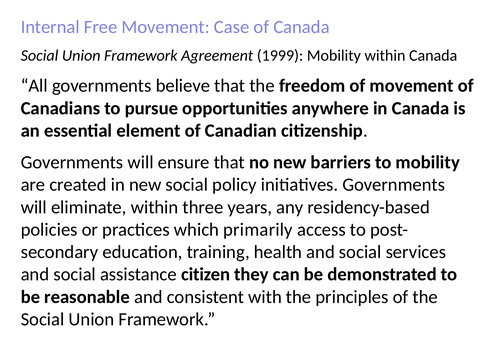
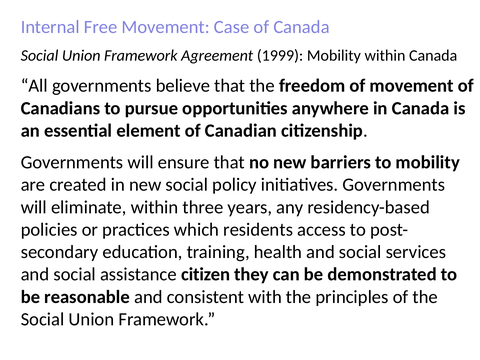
primarily: primarily -> residents
